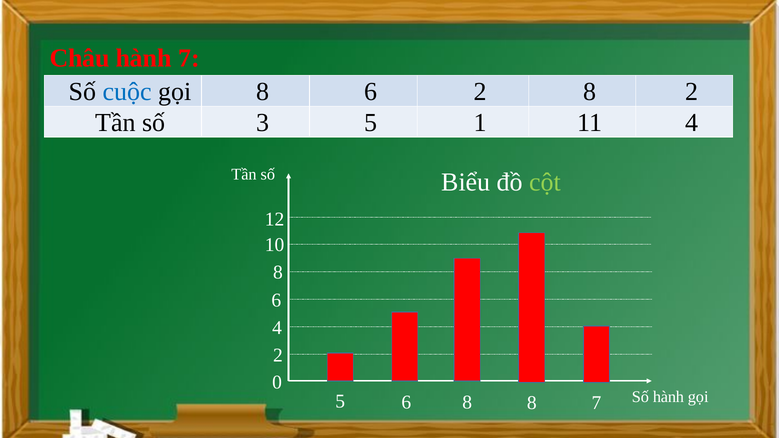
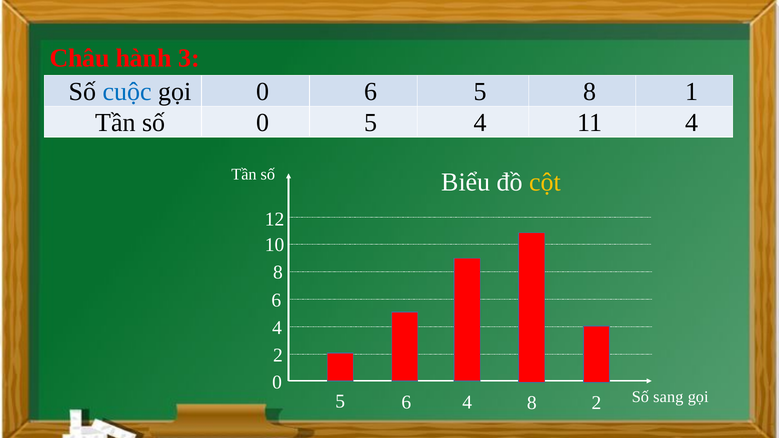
hành 7: 7 -> 3
8 at (263, 92): 8 -> 0
6 2: 2 -> 5
8 2: 2 -> 1
số 3: 3 -> 0
5 1: 1 -> 4
cột colour: light green -> yellow
Số hành: hành -> sang
5 6 8: 8 -> 4
8 7: 7 -> 2
